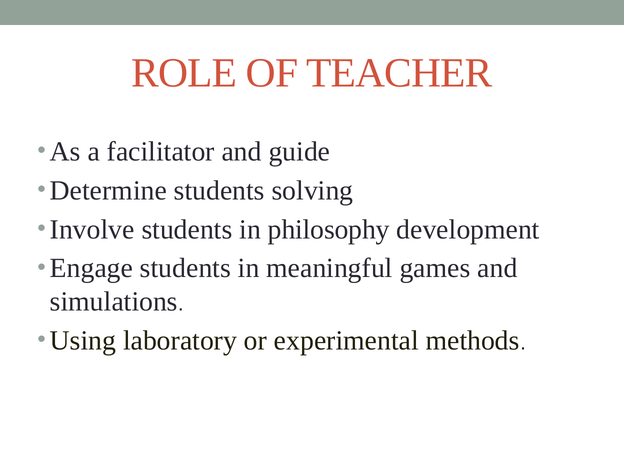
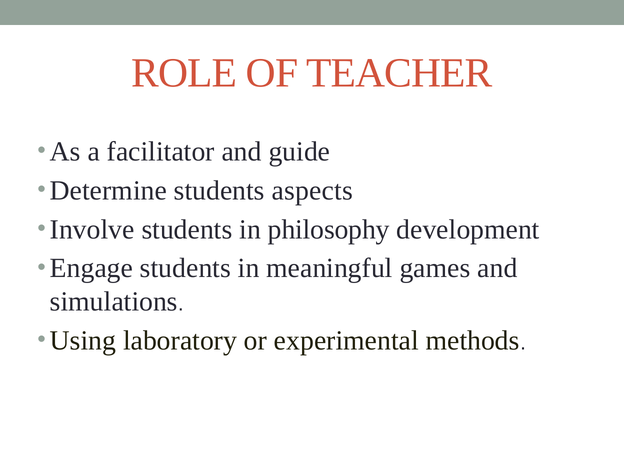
solving: solving -> aspects
